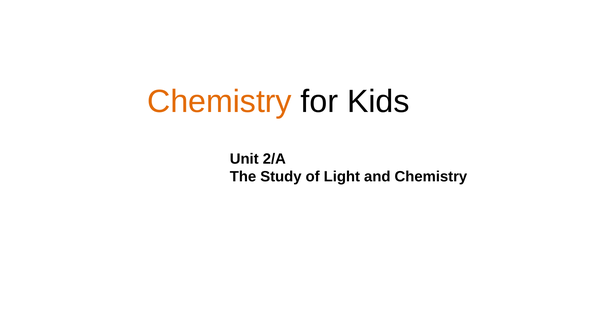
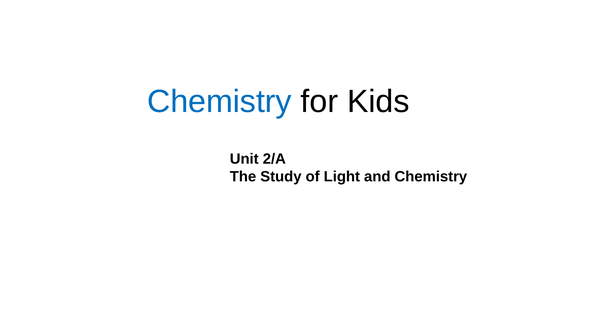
Chemistry at (219, 102) colour: orange -> blue
